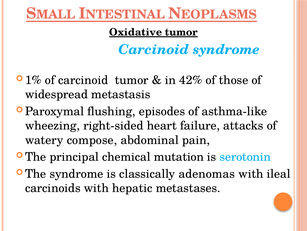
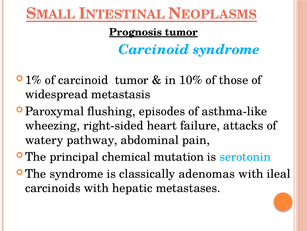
Oxidative: Oxidative -> Prognosis
42%: 42% -> 10%
compose: compose -> pathway
